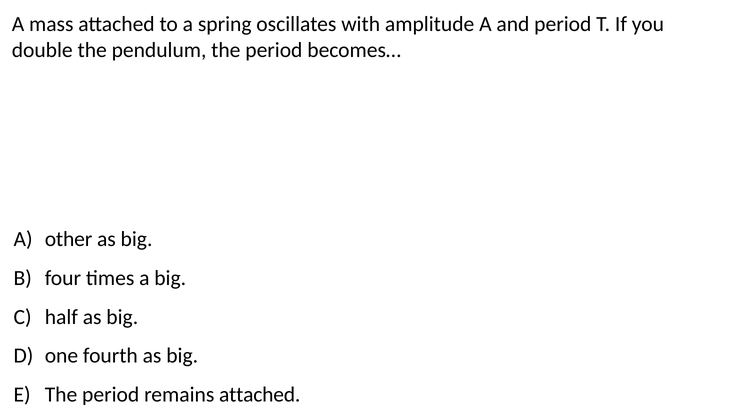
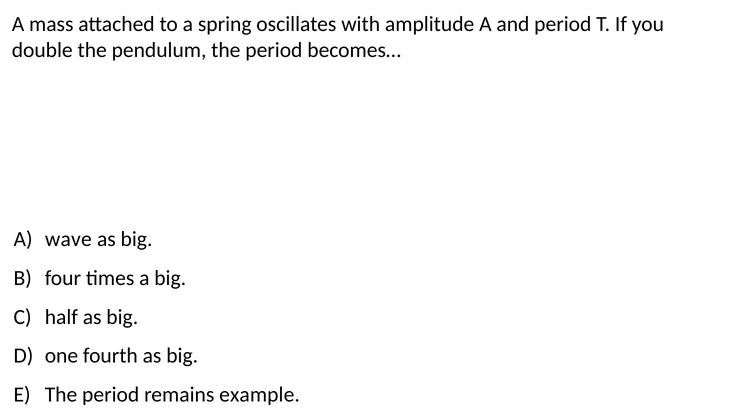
other: other -> wave
remains attached: attached -> example
